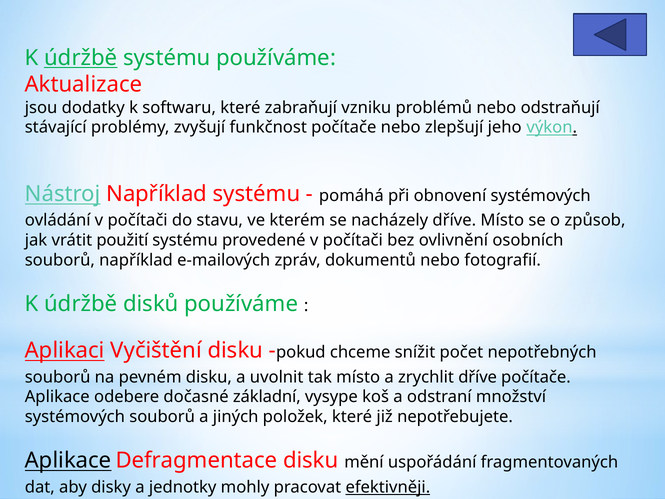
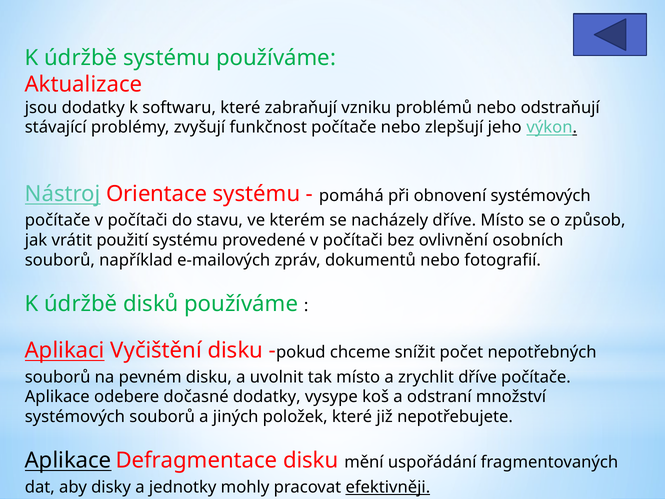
údržbě at (81, 58) underline: present -> none
Nástroj Například: Například -> Orientace
ovládání at (58, 220): ovládání -> počítače
dočasné základní: základní -> dodatky
